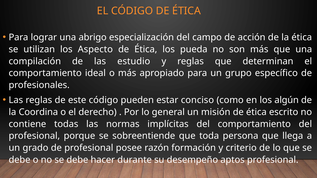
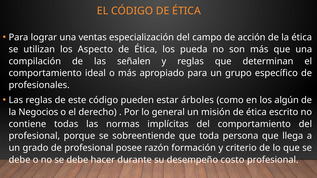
abrigo: abrigo -> ventas
estudio: estudio -> señalen
conciso: conciso -> árboles
Coordina: Coordina -> Negocios
aptos: aptos -> costo
